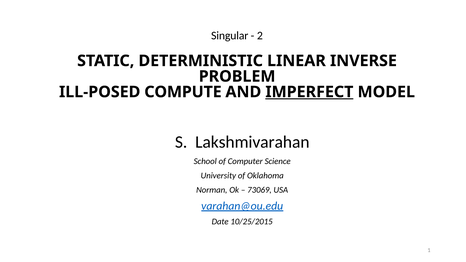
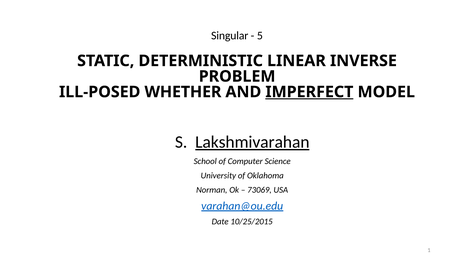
2: 2 -> 5
COMPUTE: COMPUTE -> WHETHER
Lakshmivarahan underline: none -> present
